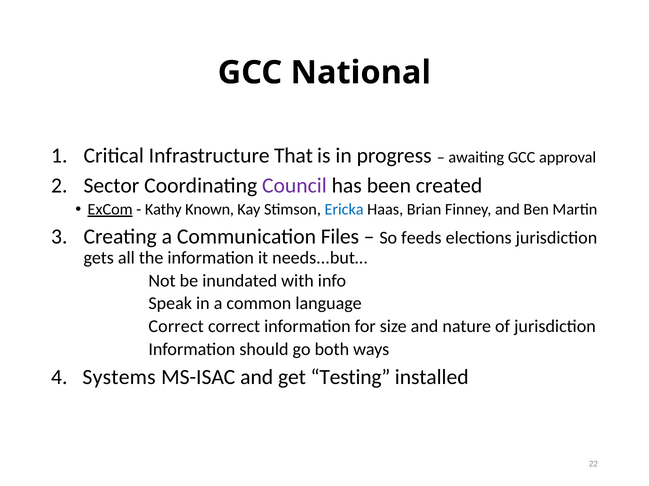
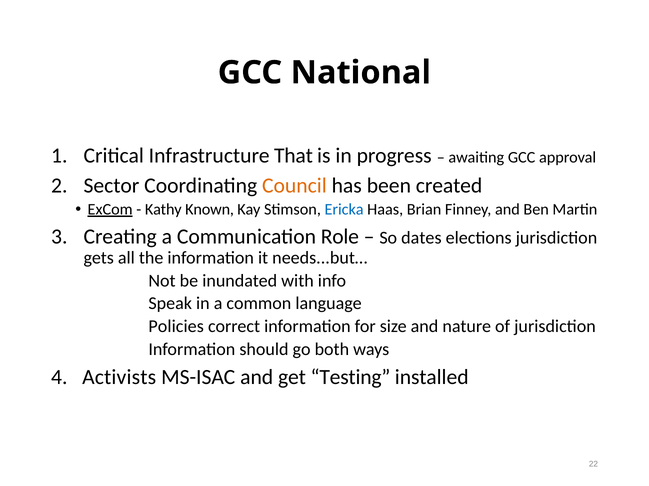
Council colour: purple -> orange
Files: Files -> Role
feeds: feeds -> dates
Correct at (176, 327): Correct -> Policies
Systems: Systems -> Activists
